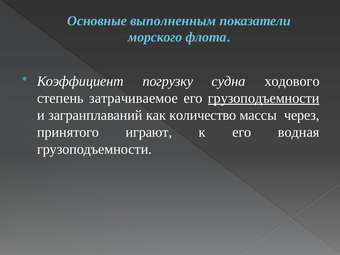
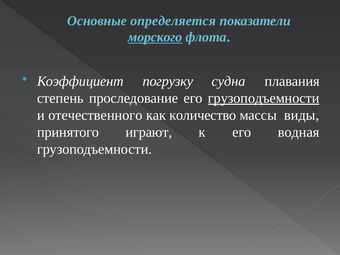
выполненным: выполненным -> определяется
морского underline: none -> present
ходового: ходового -> плавания
затрачиваемое: затрачиваемое -> проследование
загранплаваний: загранплаваний -> отечественного
через: через -> виды
